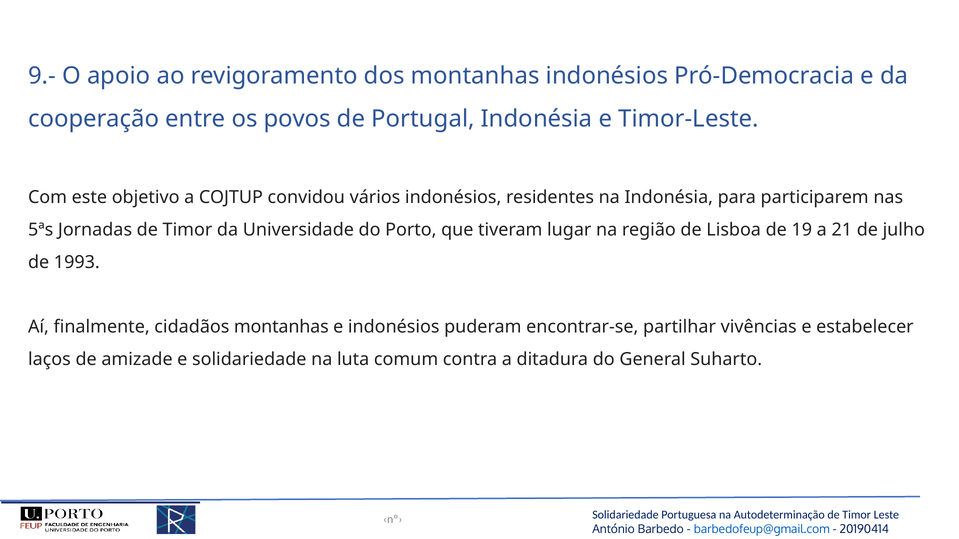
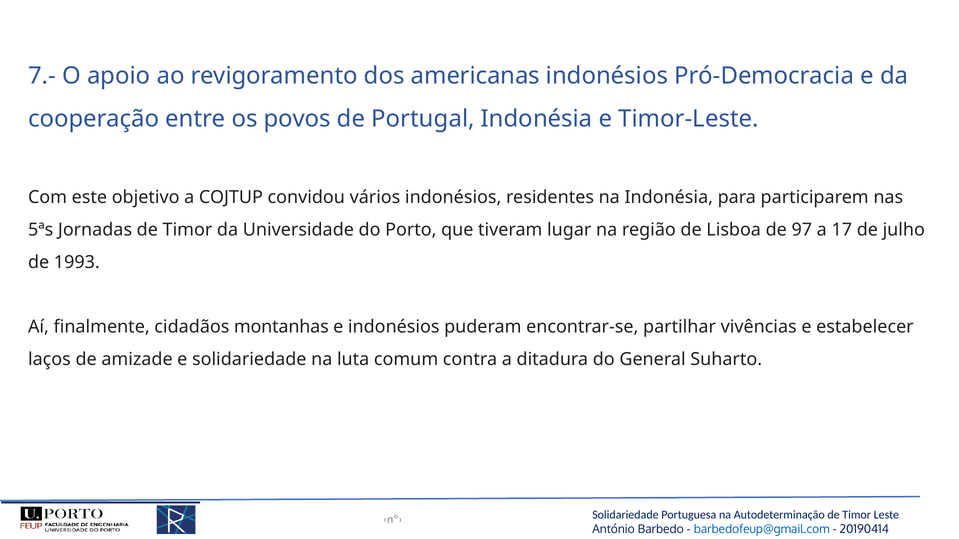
9.-: 9.- -> 7.-
dos montanhas: montanhas -> americanas
19: 19 -> 97
21: 21 -> 17
